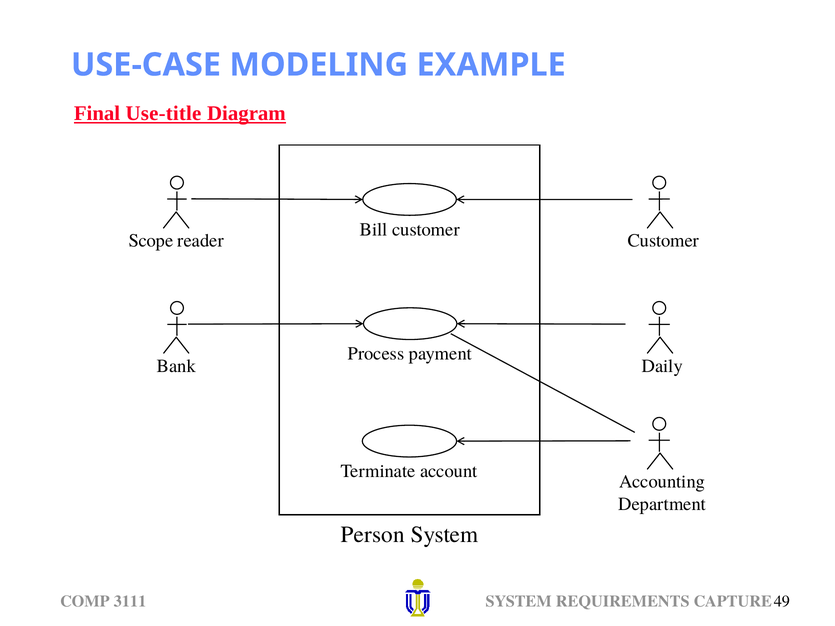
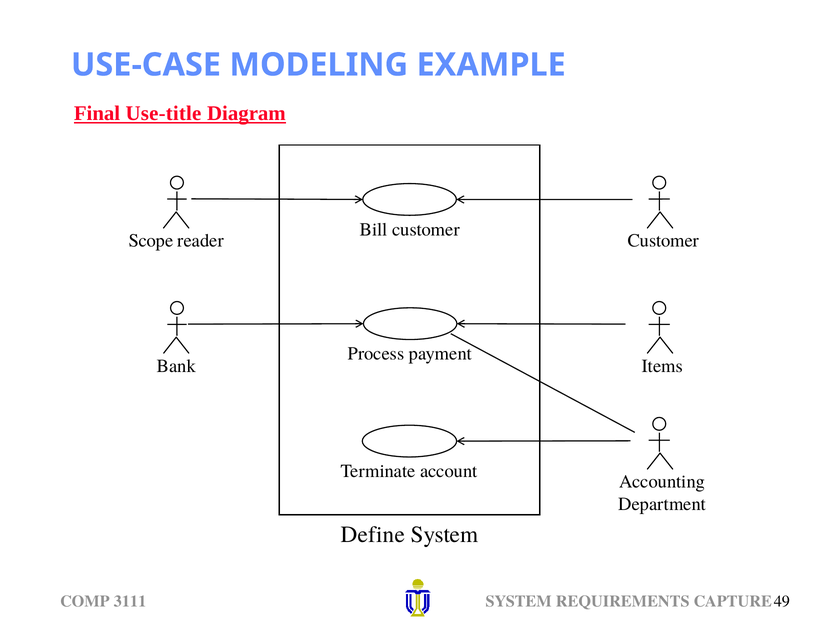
Daily: Daily -> Items
Person: Person -> Define
